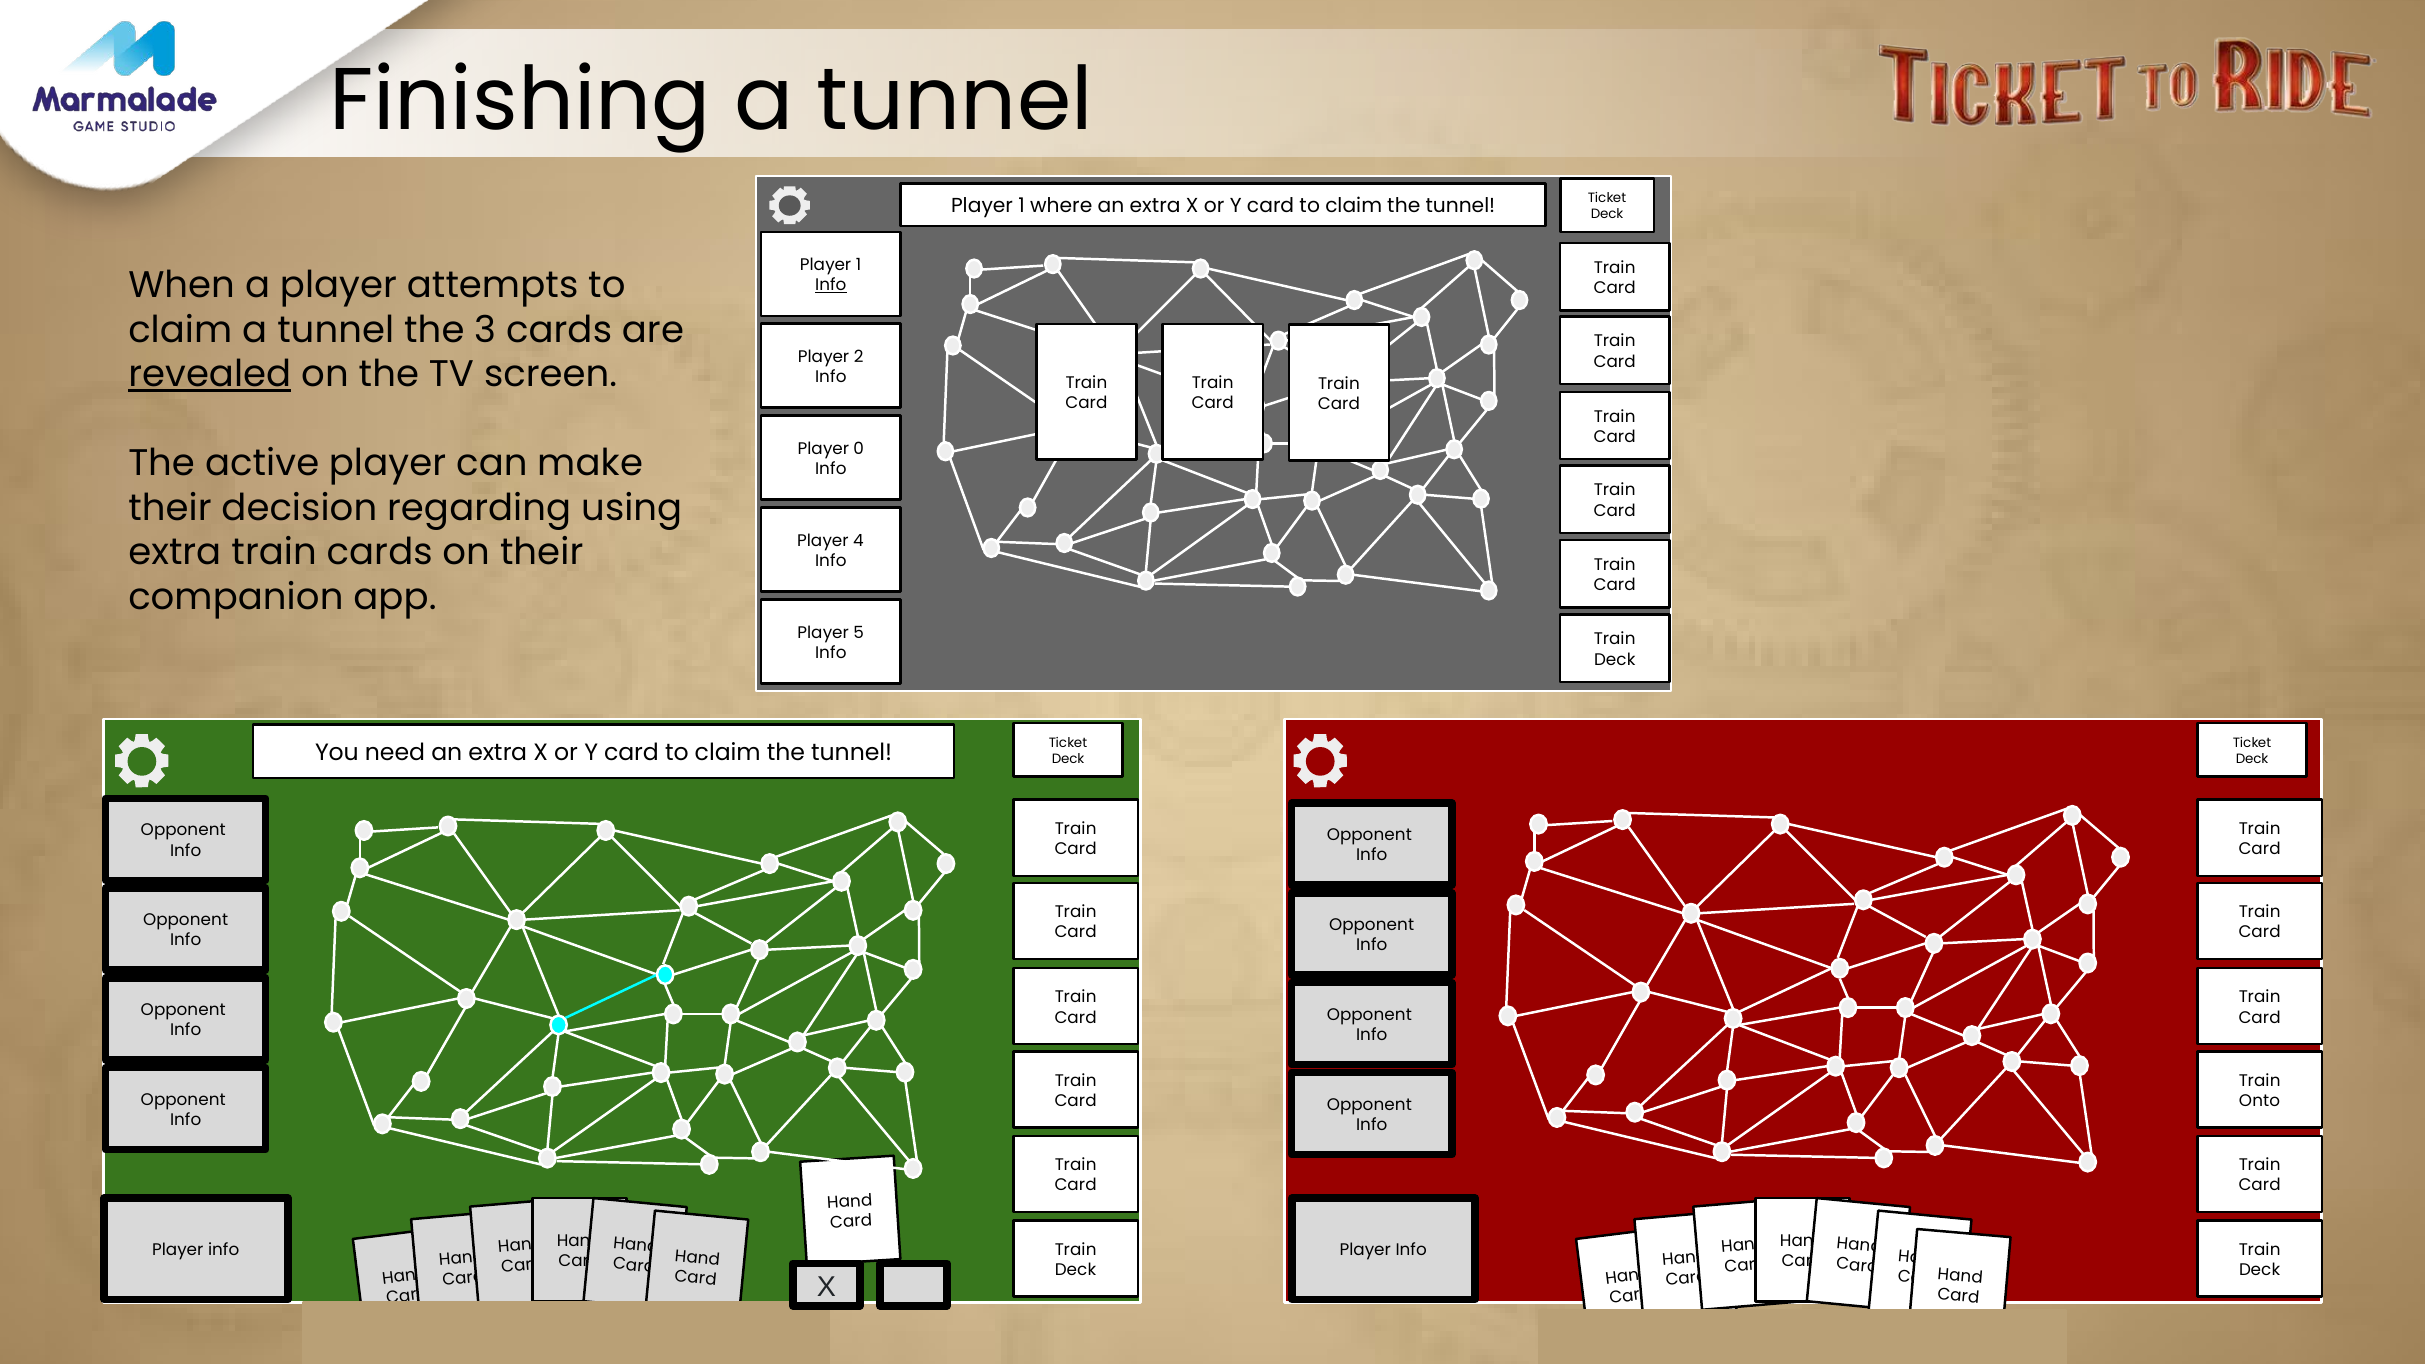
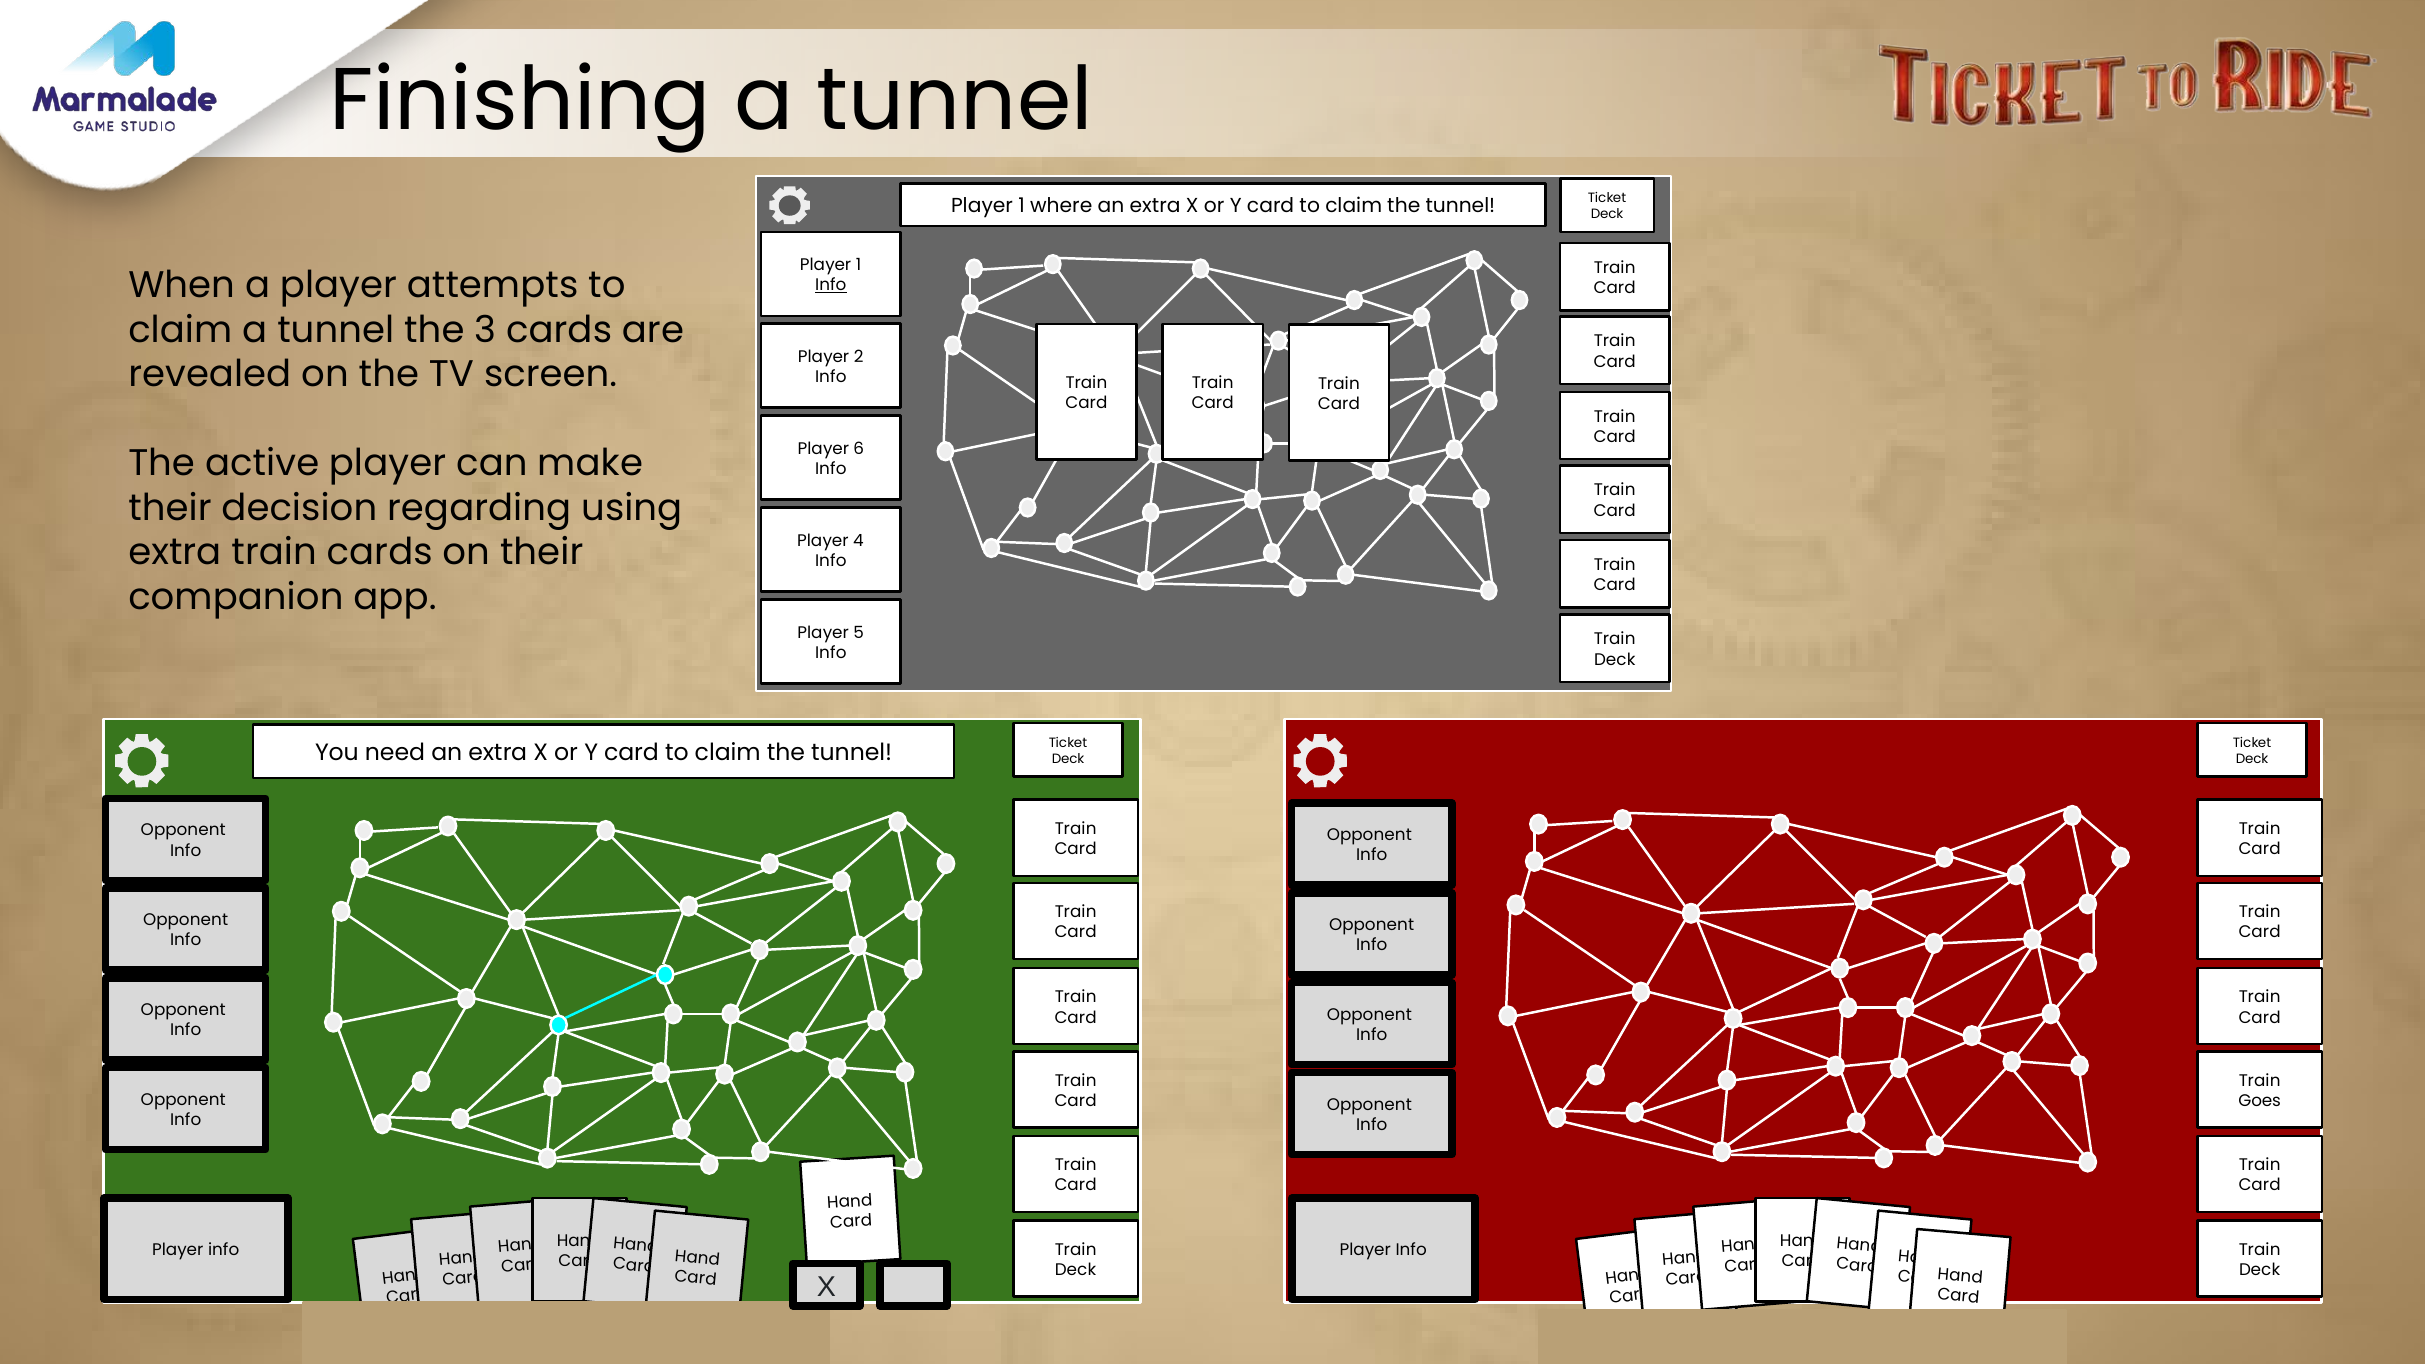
revealed underline: present -> none
0: 0 -> 6
Onto: Onto -> Goes
